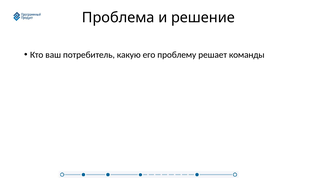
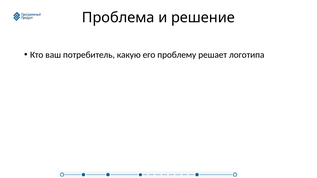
команды: команды -> логотипа
